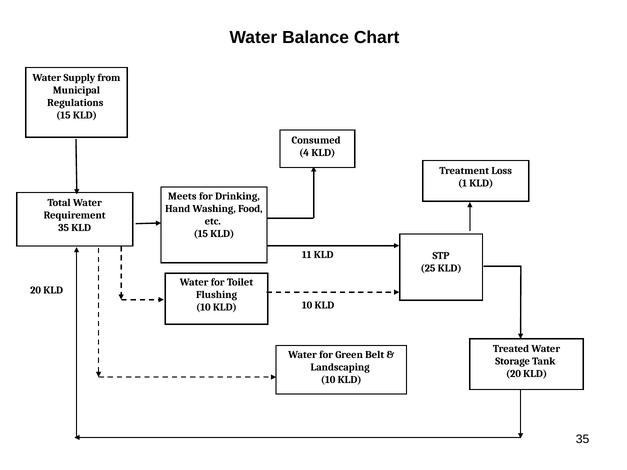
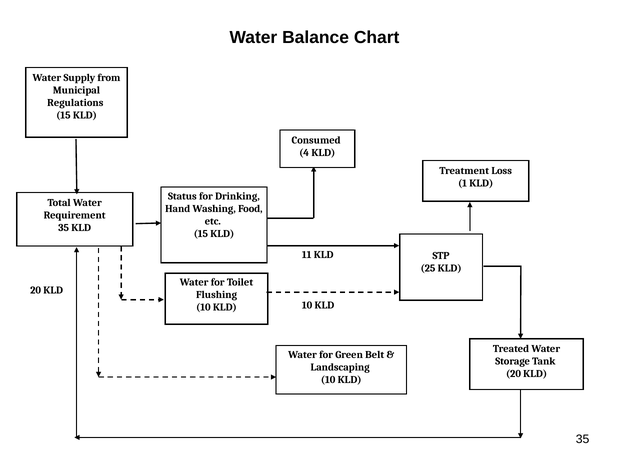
Meets: Meets -> Status
